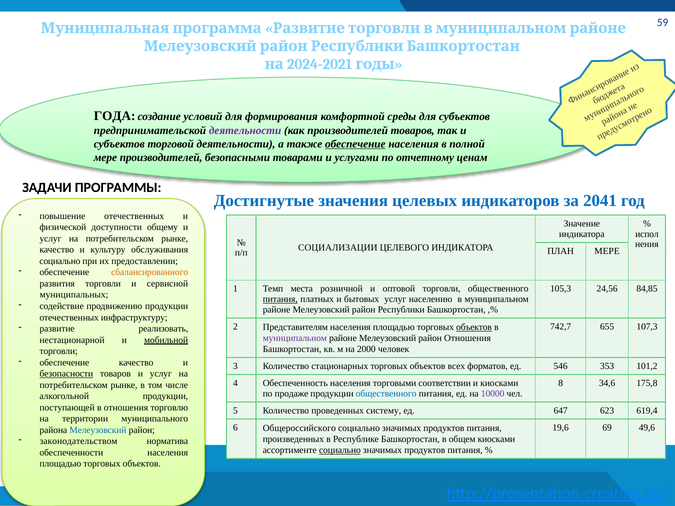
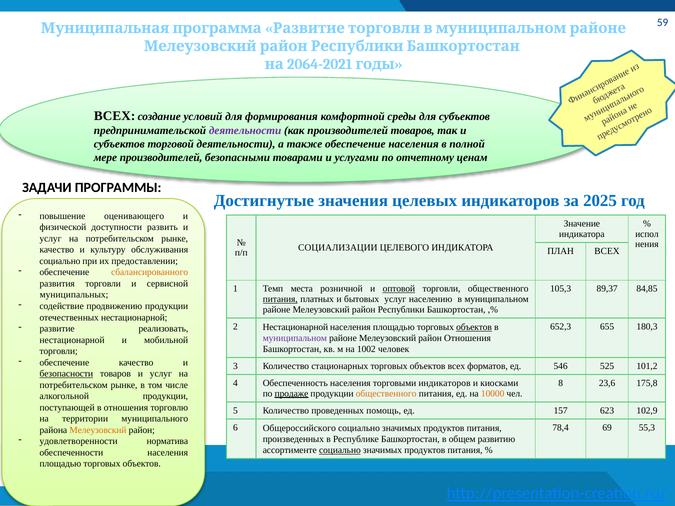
2024-2021: 2024-2021 -> 2064-2021
ГОДА at (115, 116): ГОДА -> ВСЕХ
обеспечение at (355, 144) underline: present -> none
2041: 2041 -> 2025
повышение отечественных: отечественных -> оценивающего
общему: общему -> развить
ПЛАН МЕРЕ: МЕРЕ -> ВСЕХ
оптовой underline: none -> present
24,56: 24,56 -> 89,37
отечественных инфраструктуру: инфраструктуру -> нестационарной
2 Представителям: Представителям -> Нестационарной
742,7: 742,7 -> 652,3
107,3: 107,3 -> 180,3
мобильной underline: present -> none
2000: 2000 -> 1002
353: 353 -> 525
торговыми соответствии: соответствии -> индикаторов
34,6: 34,6 -> 23,6
продаже underline: none -> present
общественного at (386, 394) colour: blue -> orange
10000 colour: purple -> orange
систему: систему -> помощь
647: 647 -> 157
619,4: 619,4 -> 102,9
19,6: 19,6 -> 78,4
49,6: 49,6 -> 55,3
Мелеузовский at (98, 430) colour: blue -> orange
общем киосками: киосками -> развитию
законодательством: законодательством -> удовлетворенности
